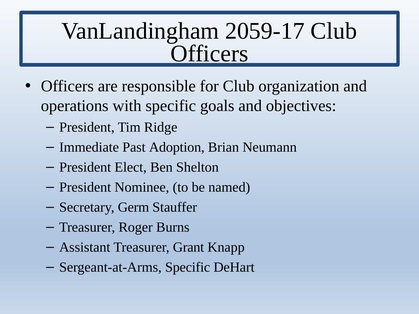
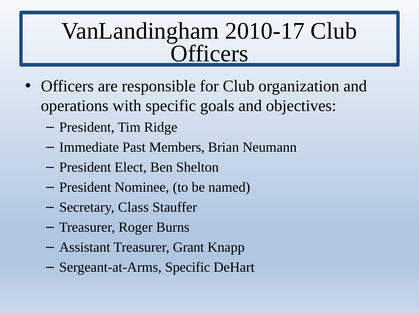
2059-17: 2059-17 -> 2010-17
Adoption: Adoption -> Members
Germ: Germ -> Class
